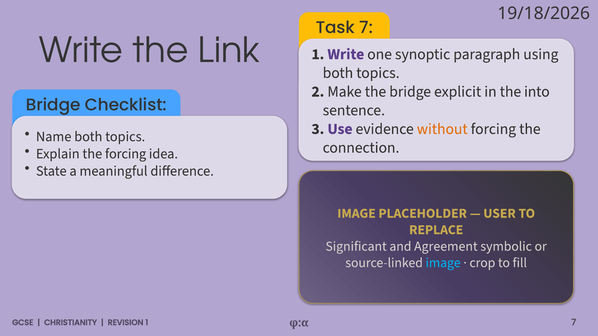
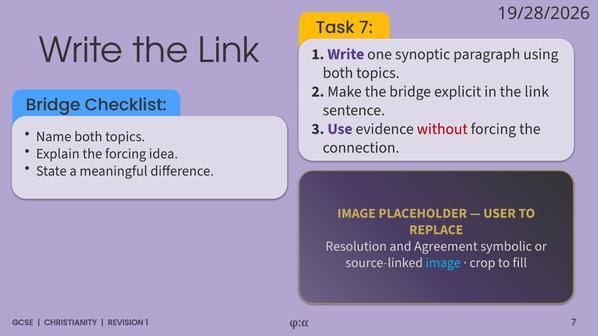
19/18/2026: 19/18/2026 -> 19/28/2026
in the into: into -> link
without colour: orange -> red
Significant: Significant -> Resolution
